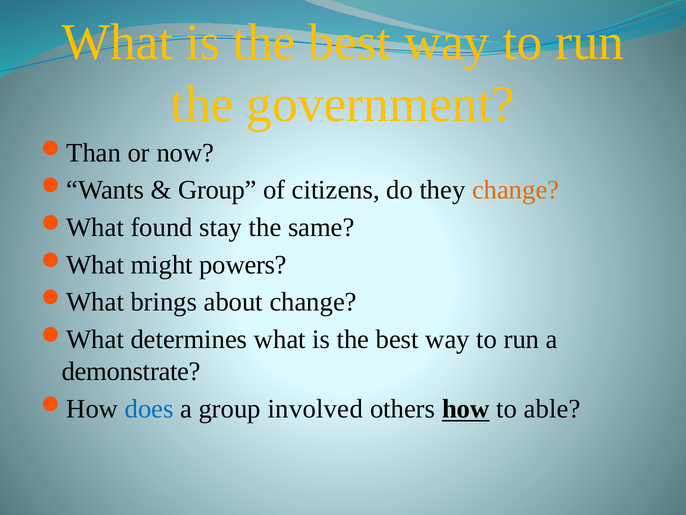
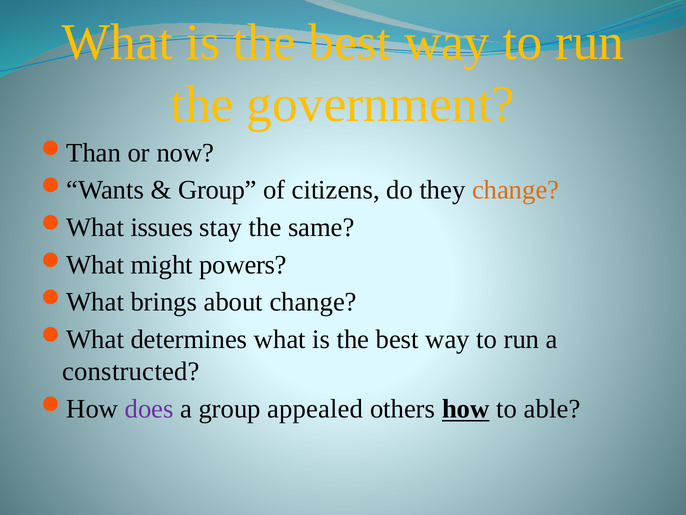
found: found -> issues
demonstrate: demonstrate -> constructed
does colour: blue -> purple
involved: involved -> appealed
